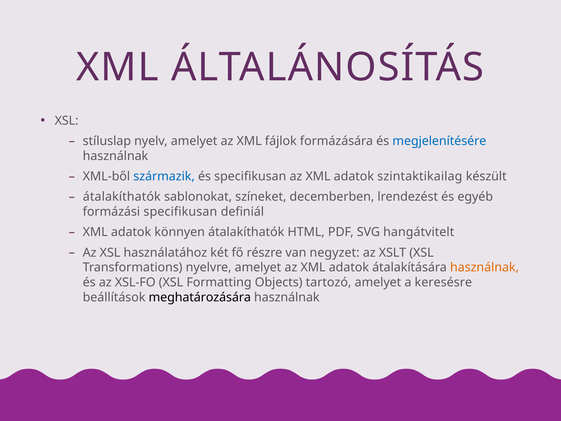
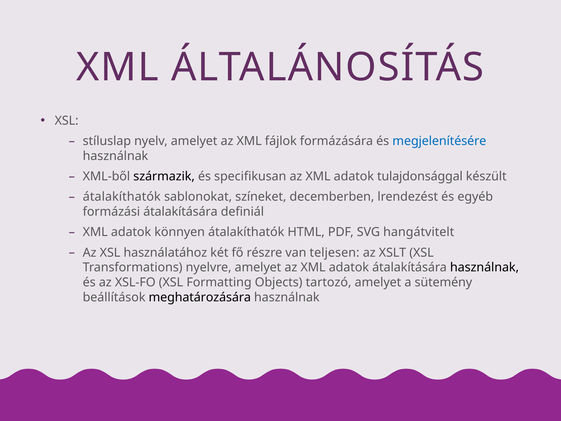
származik colour: blue -> black
szintaktikailag: szintaktikailag -> tulajdonsággal
formázási specifikusan: specifikusan -> átalakítására
negyzet: negyzet -> teljesen
használnak at (485, 267) colour: orange -> black
keresésre: keresésre -> sütemény
